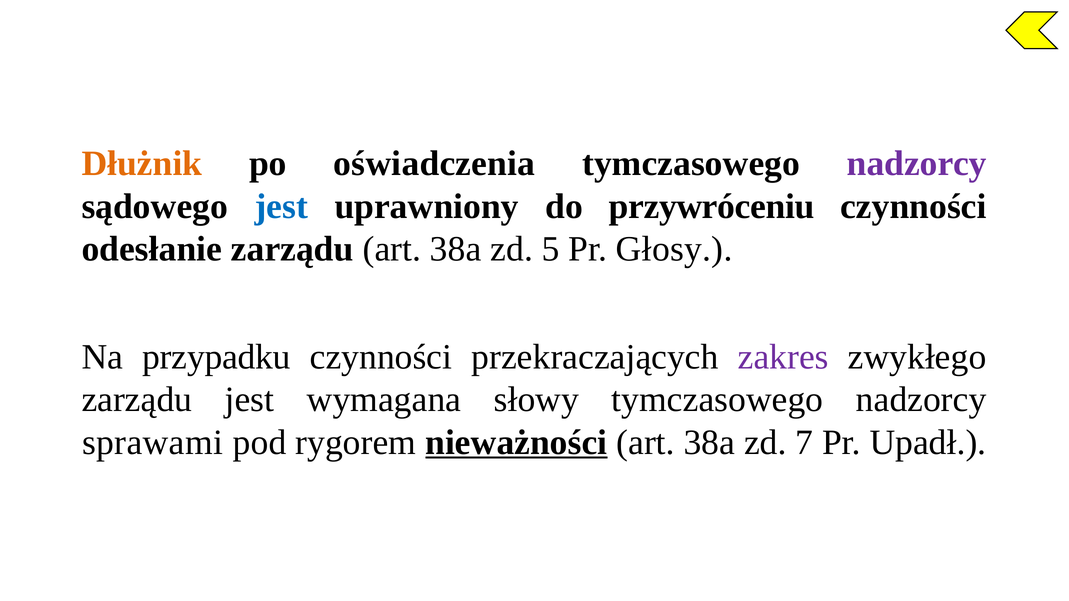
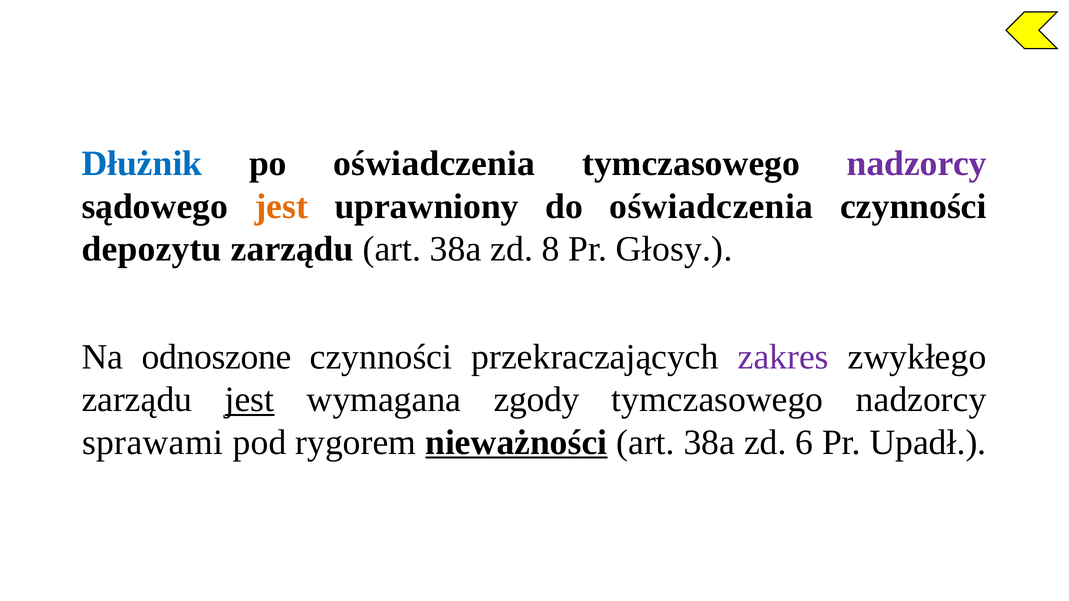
Dłużnik colour: orange -> blue
jest at (281, 206) colour: blue -> orange
do przywróceniu: przywróceniu -> oświadczenia
odesłanie: odesłanie -> depozytu
5: 5 -> 8
przypadku: przypadku -> odnoszone
jest at (250, 400) underline: none -> present
słowy: słowy -> zgody
7: 7 -> 6
